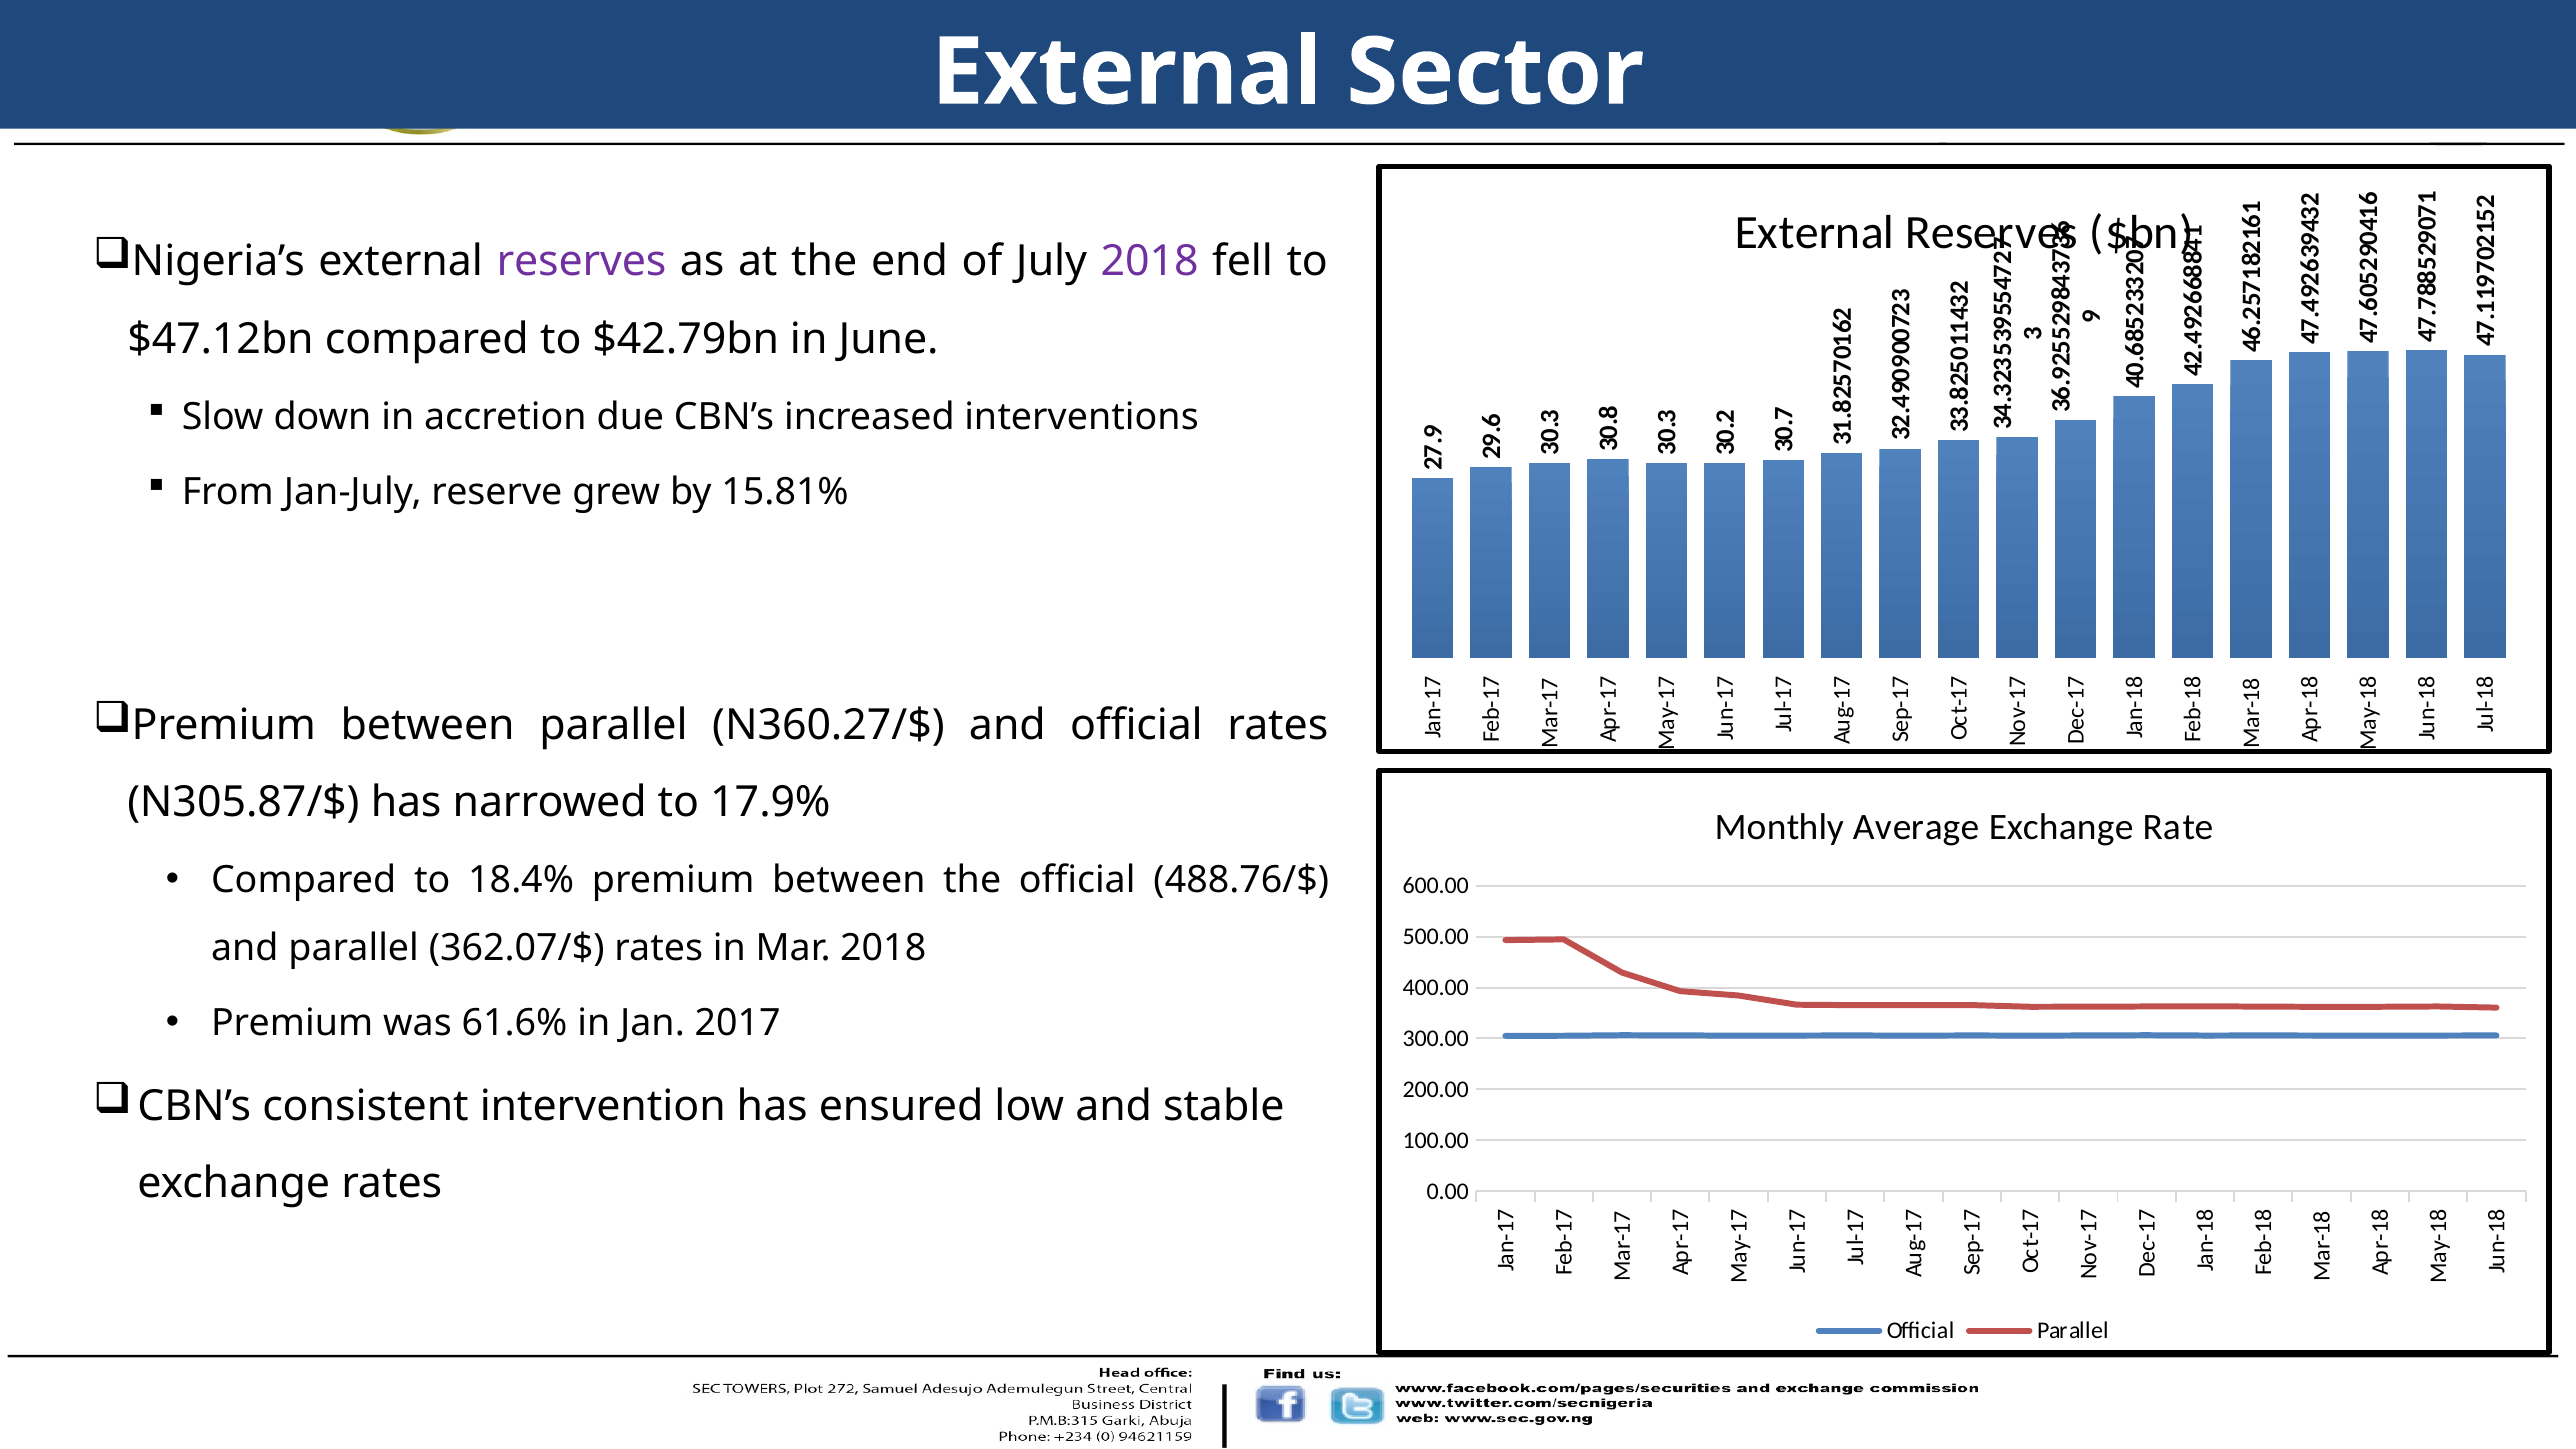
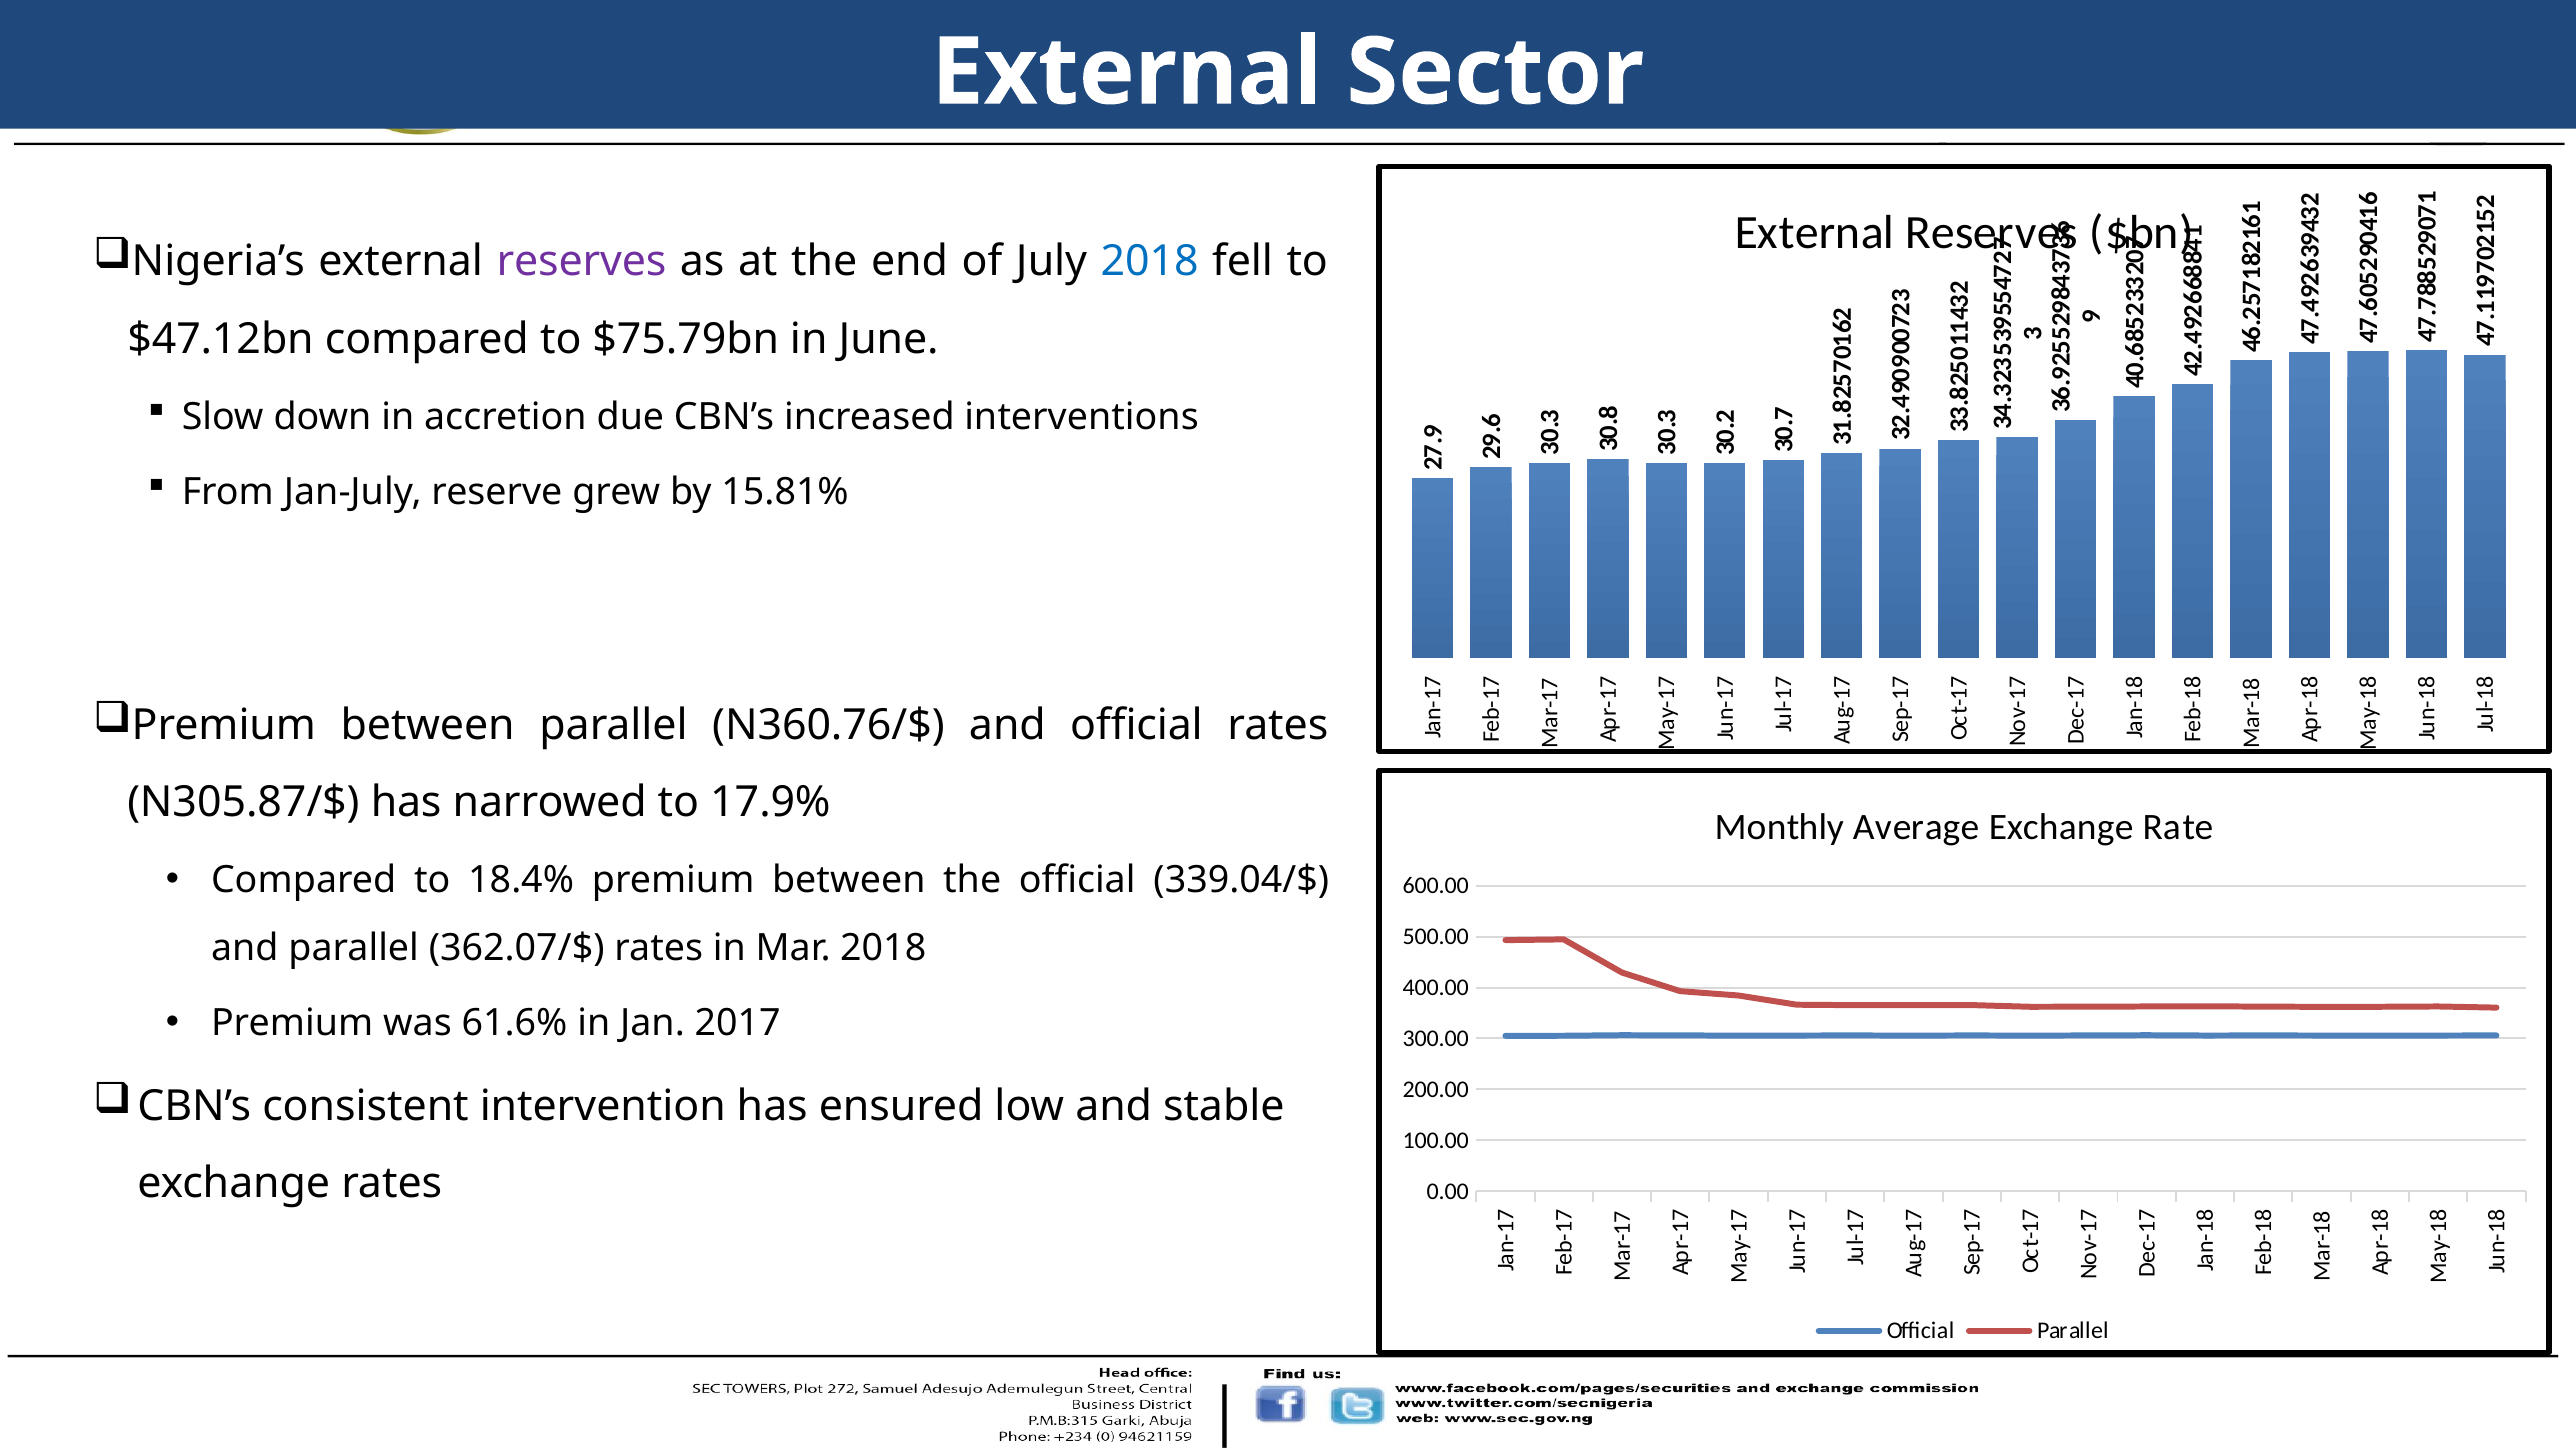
2018 at (1150, 262) colour: purple -> blue
$42.79bn: $42.79bn -> $75.79bn
N360.27/$: N360.27/$ -> N360.76/$
488.76/$: 488.76/$ -> 339.04/$
